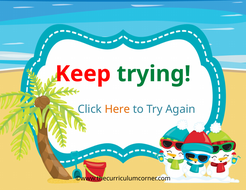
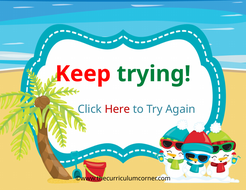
Here colour: orange -> red
